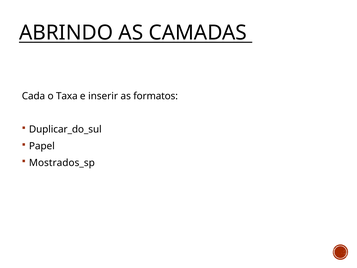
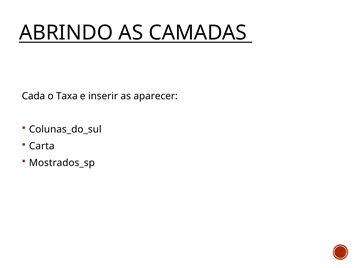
formatos: formatos -> aparecer
Duplicar_do_sul: Duplicar_do_sul -> Colunas_do_sul
Papel: Papel -> Carta
